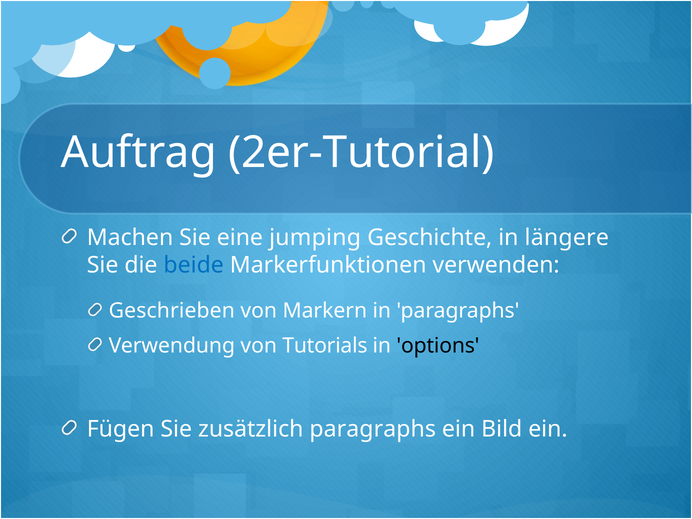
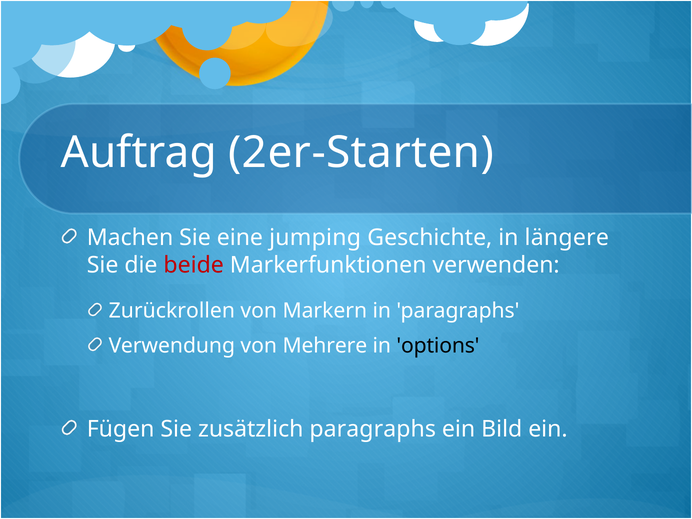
2er-Tutorial: 2er-Tutorial -> 2er-Starten
beide colour: blue -> red
Geschrieben: Geschrieben -> Zurückrollen
Tutorials: Tutorials -> Mehrere
